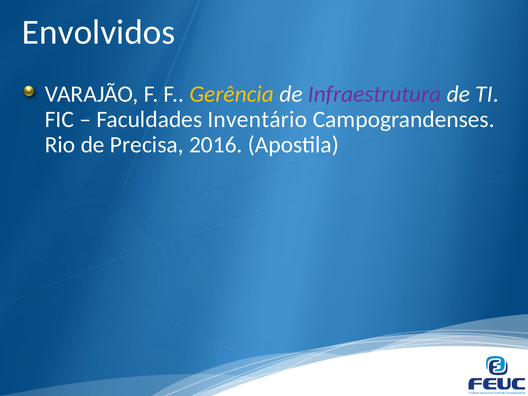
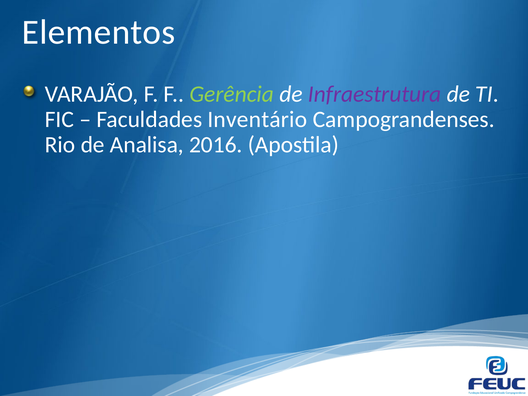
Envolvidos: Envolvidos -> Elementos
Gerência colour: yellow -> light green
Precisa: Precisa -> Analisa
